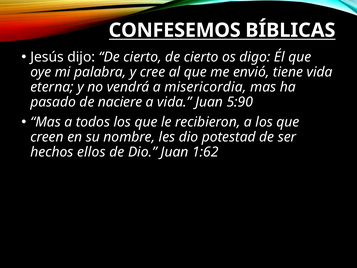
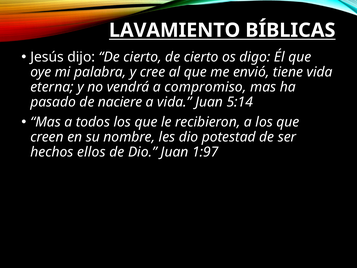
CONFESEMOS: CONFESEMOS -> LAVAMIENTO
misericordia: misericordia -> compromiso
5:90: 5:90 -> 5:14
1:62: 1:62 -> 1:97
